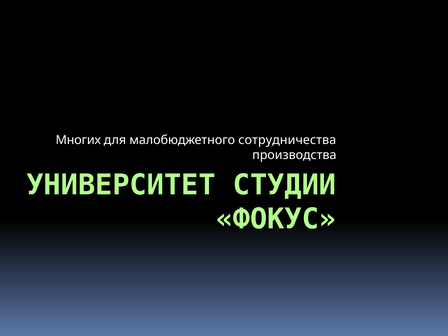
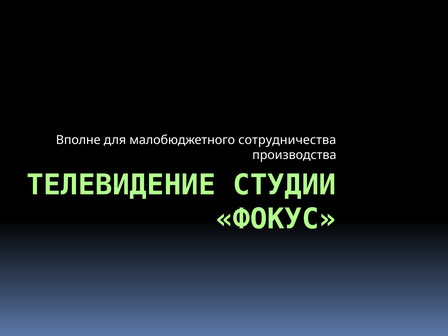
Многих: Многих -> Вполне
УНИВЕРСИТЕТ: УНИВЕРСИТЕТ -> ТЕЛЕВИДЕНИЕ
